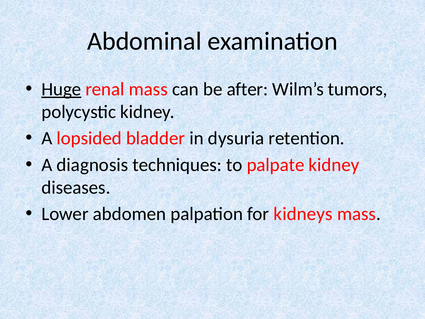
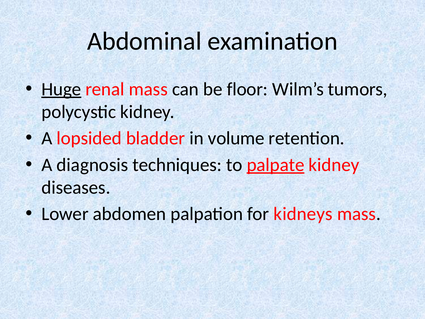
after: after -> floor
dysuria: dysuria -> volume
palpate underline: none -> present
